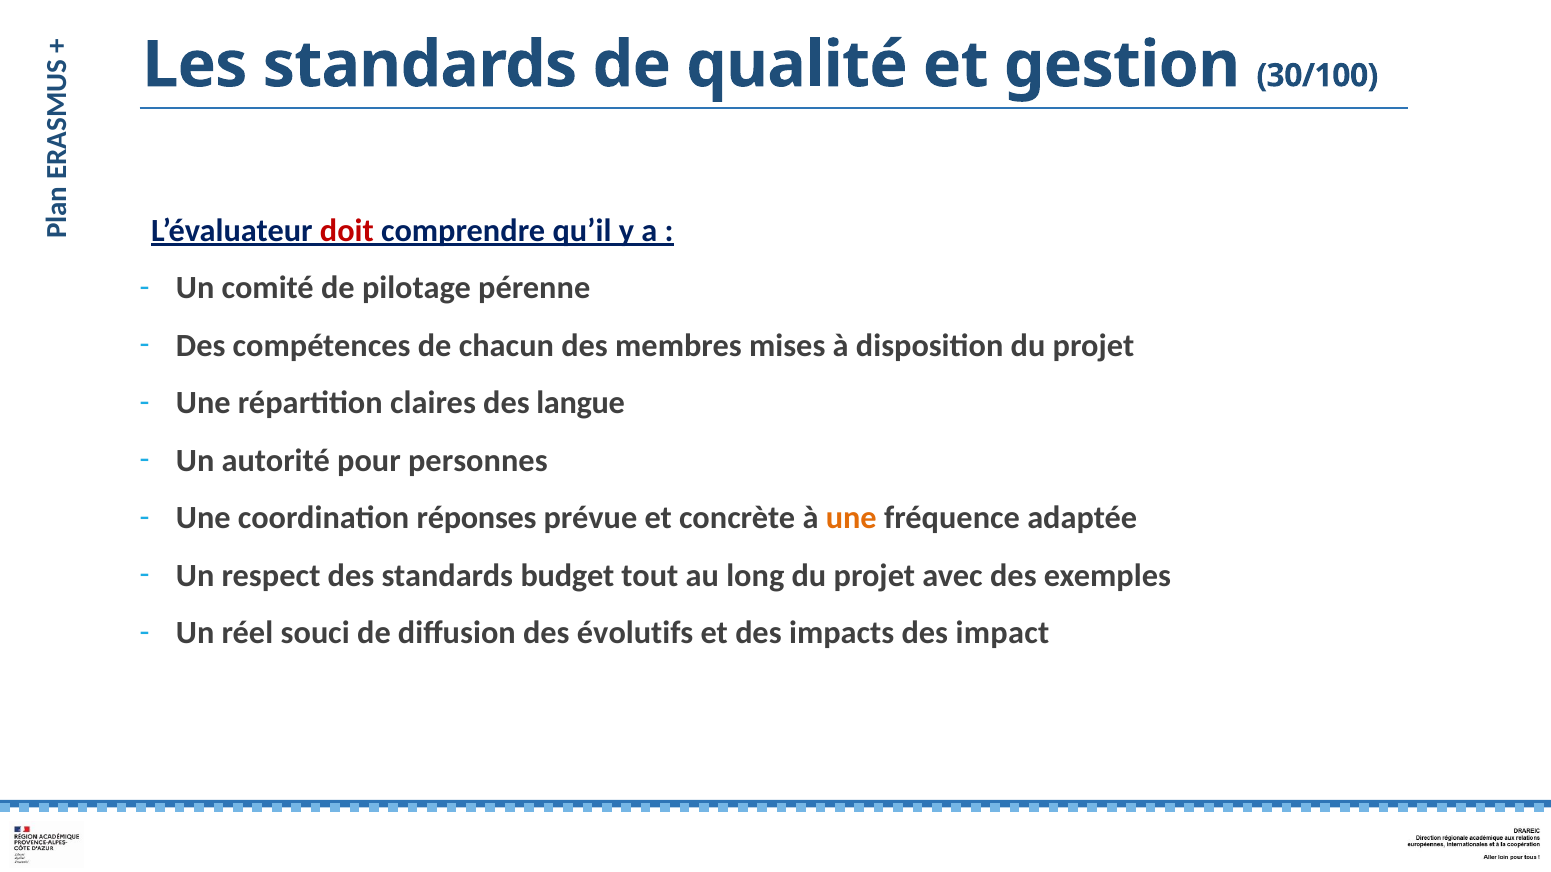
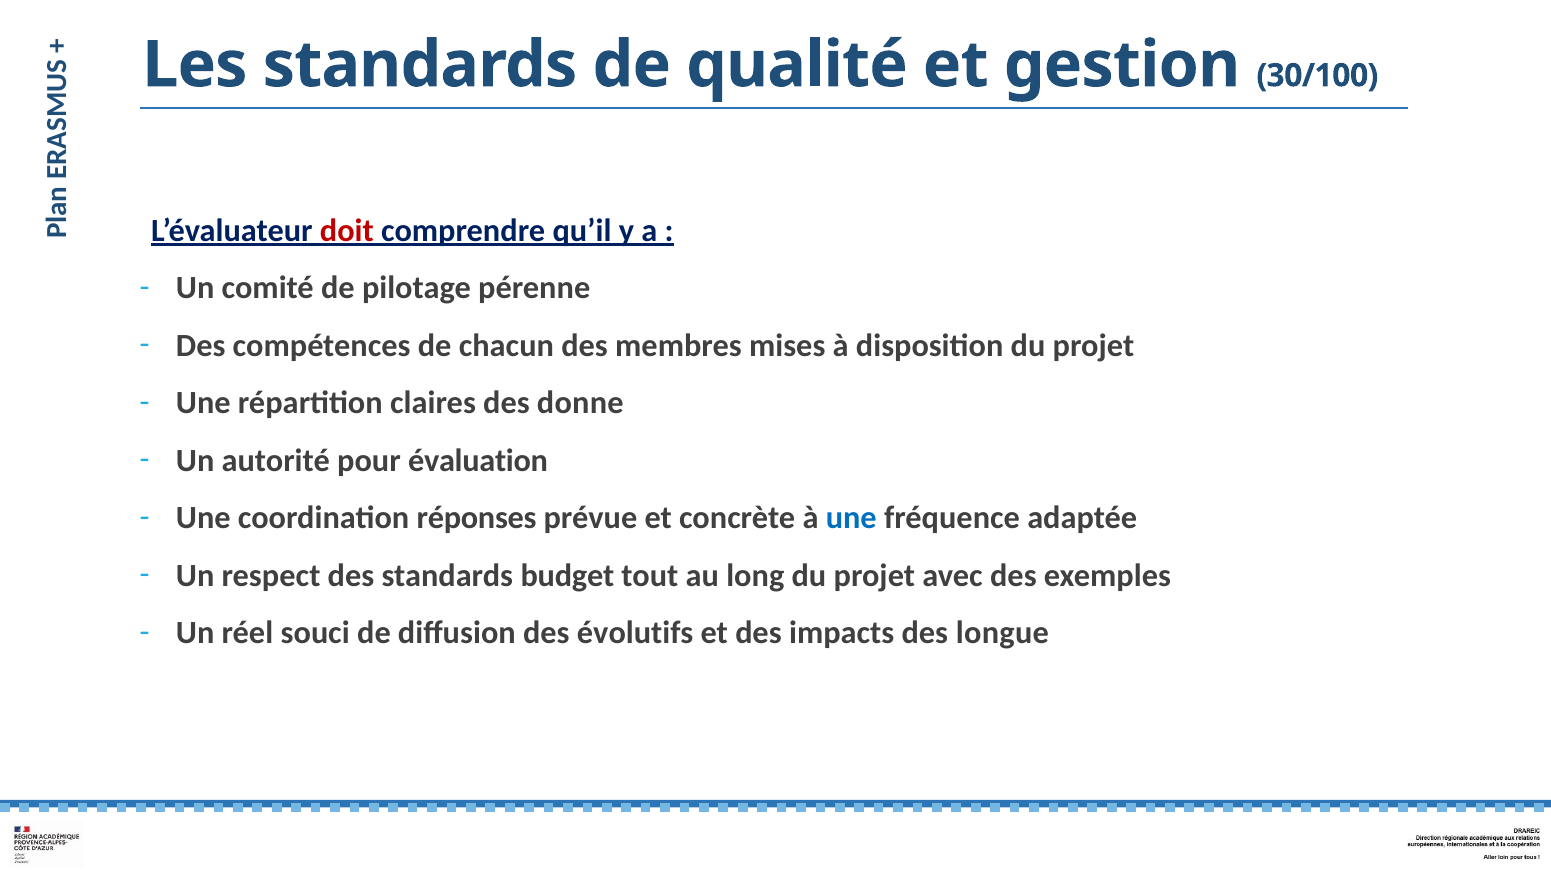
langue: langue -> donne
personnes: personnes -> évaluation
une at (851, 518) colour: orange -> blue
impact: impact -> longue
